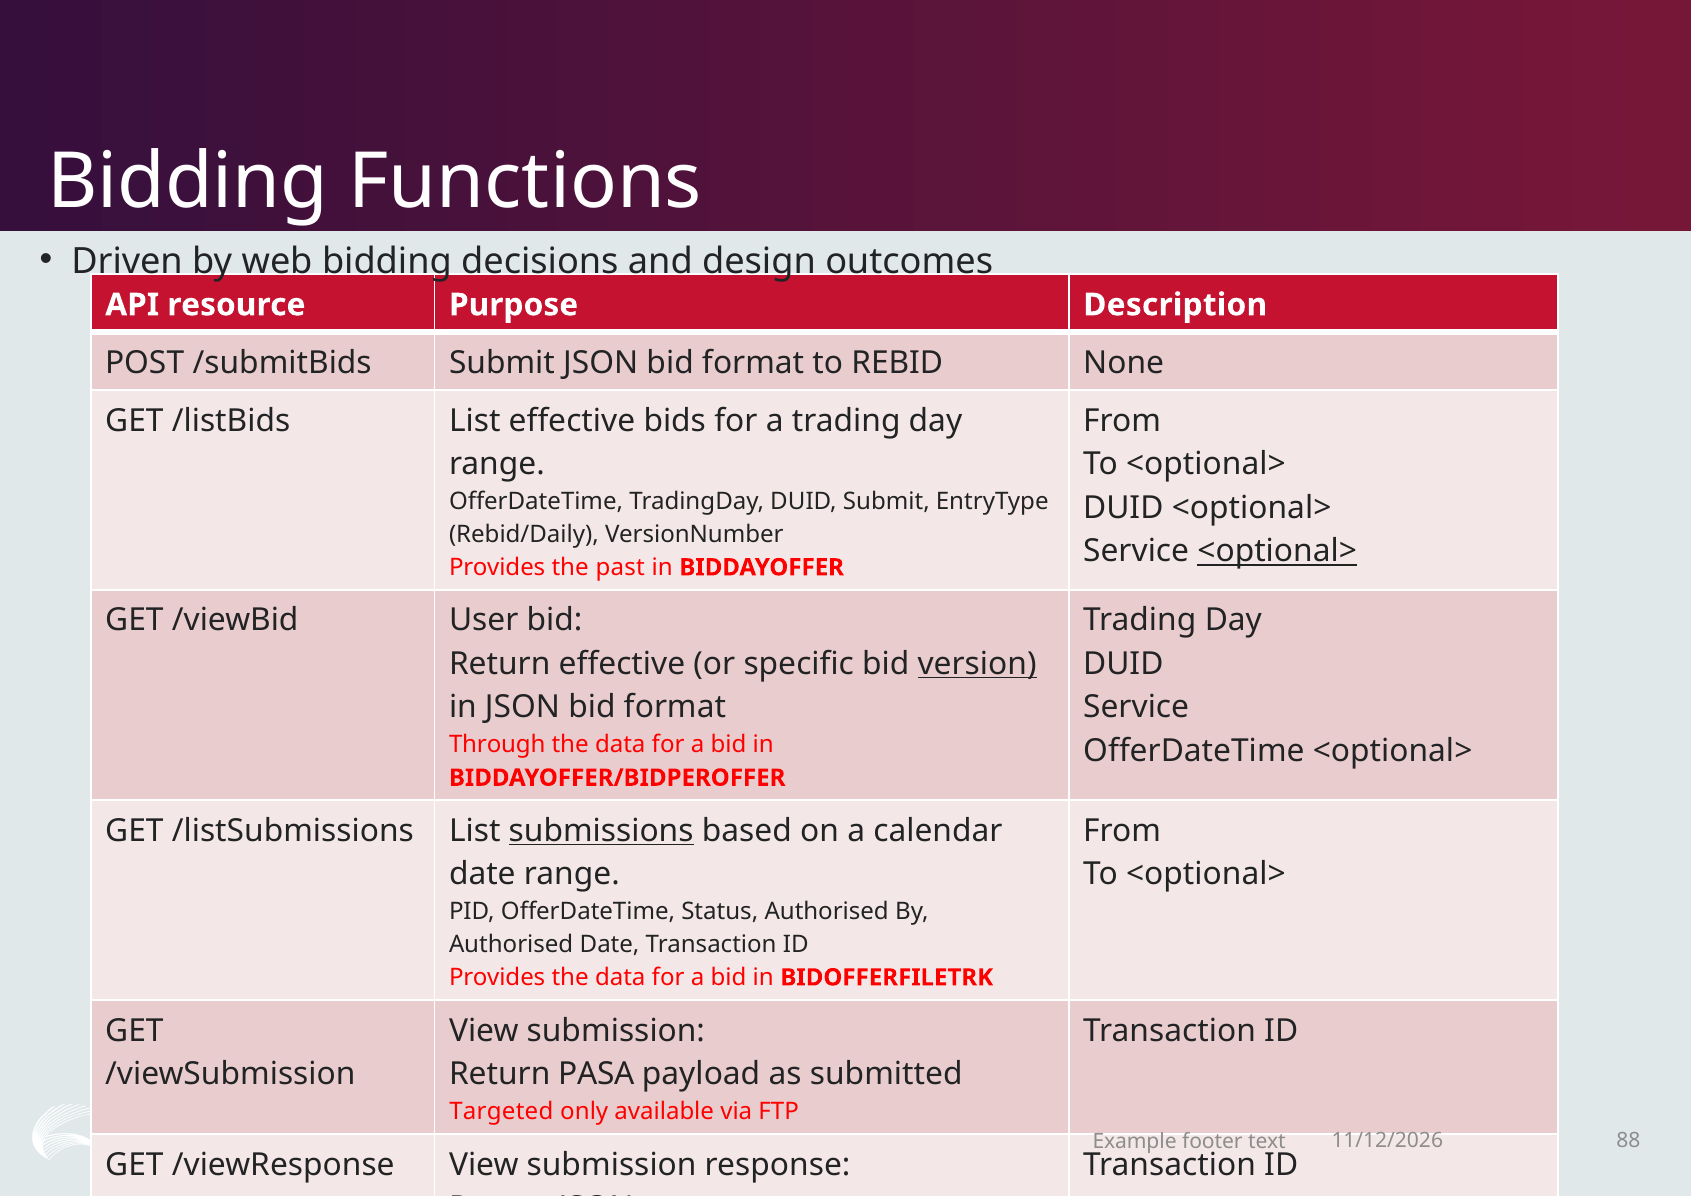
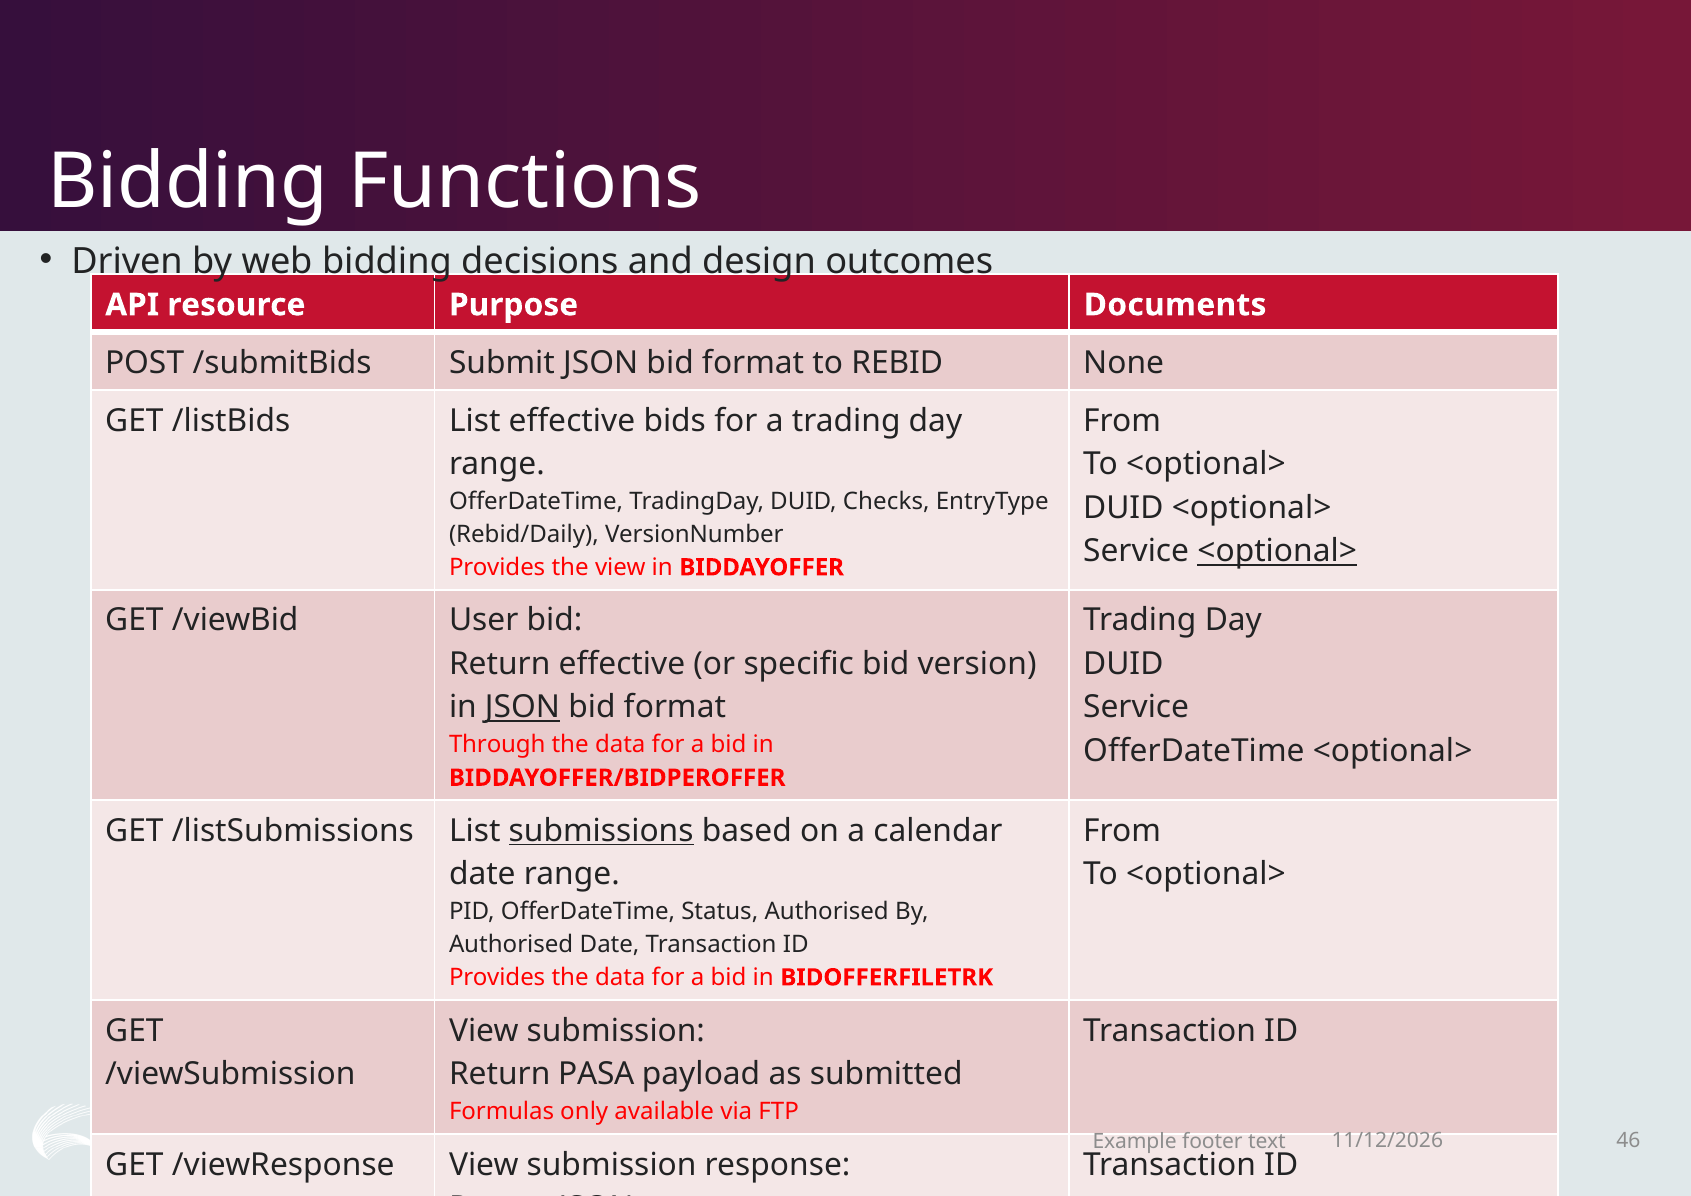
Description: Description -> Documents
DUID Submit: Submit -> Checks
the past: past -> view
version underline: present -> none
JSON at (522, 707) underline: none -> present
Targeted: Targeted -> Formulas
88: 88 -> 46
